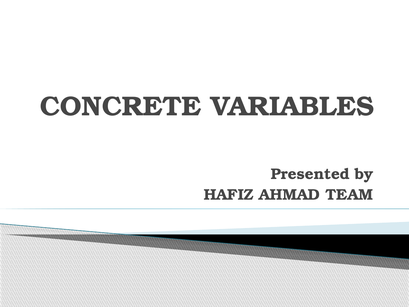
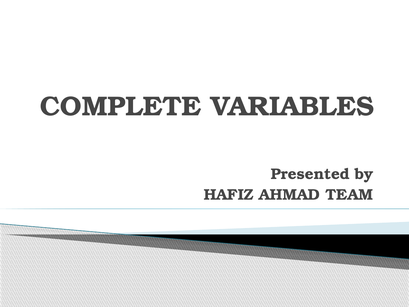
CONCRETE: CONCRETE -> COMPLETE
